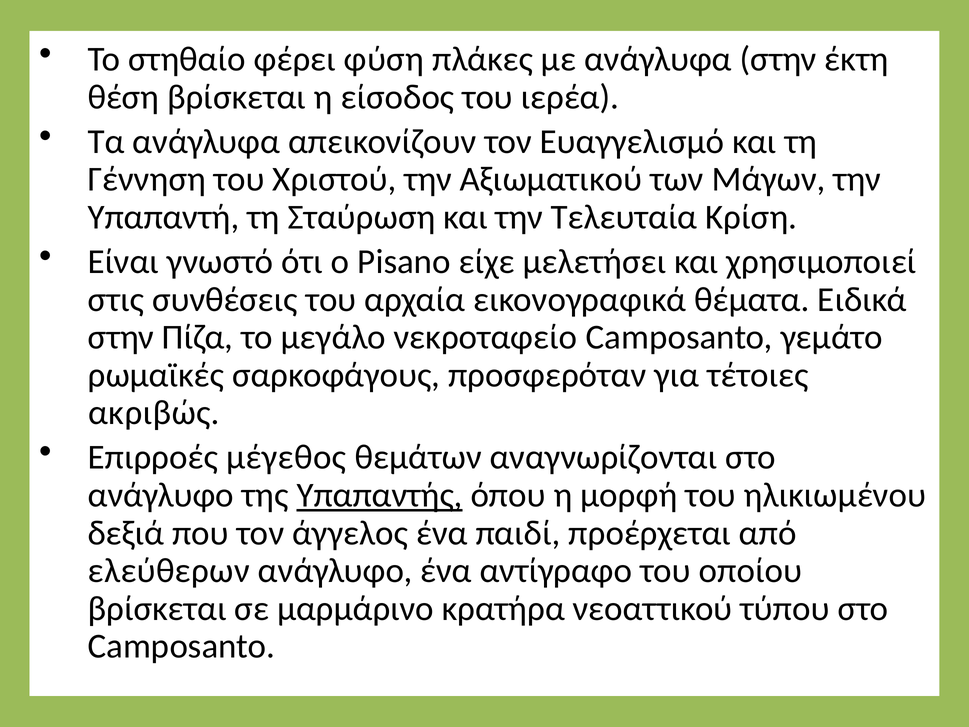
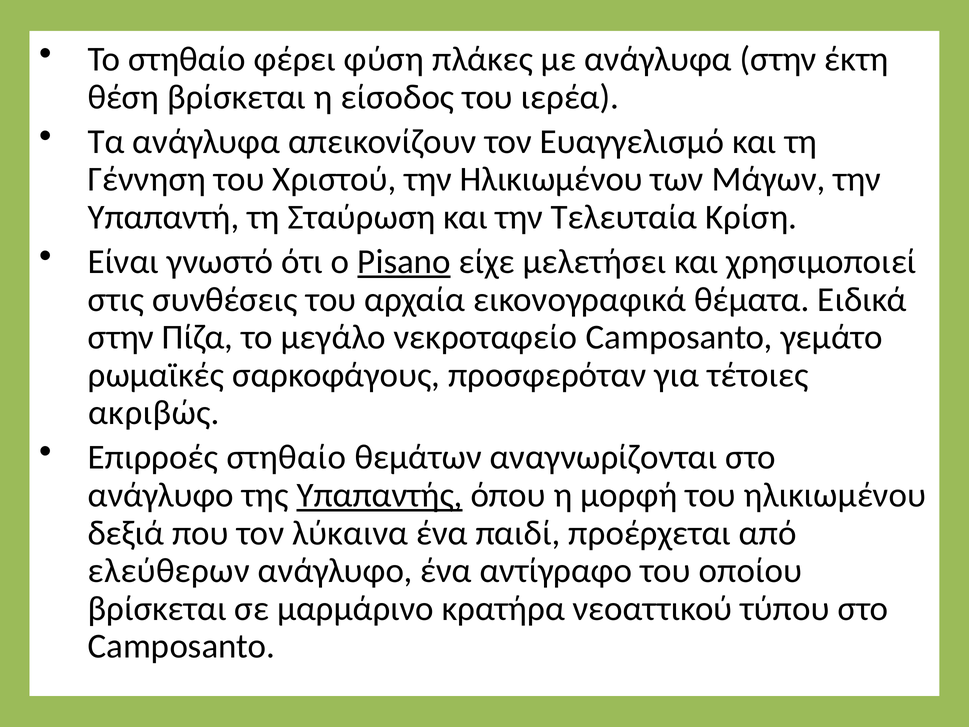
την Αξιωματικού: Αξιωματικού -> Ηλικιωμένου
Pisano underline: none -> present
Επιρροές μέγεθος: μέγεθος -> στηθαίο
άγγελος: άγγελος -> λύκαινα
